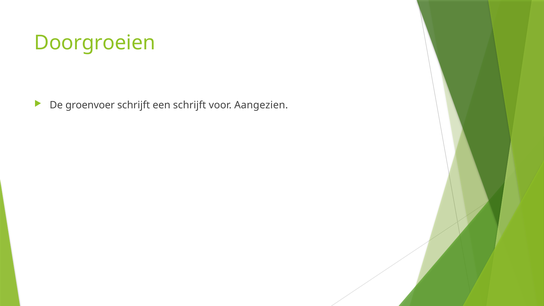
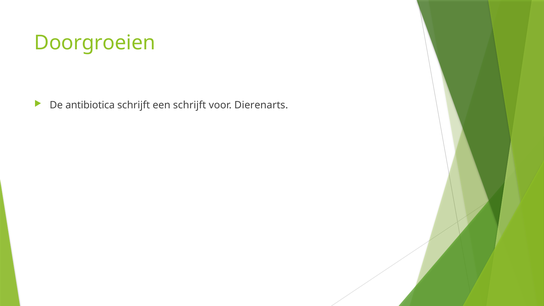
groenvoer: groenvoer -> antibiotica
Aangezien: Aangezien -> Dierenarts
